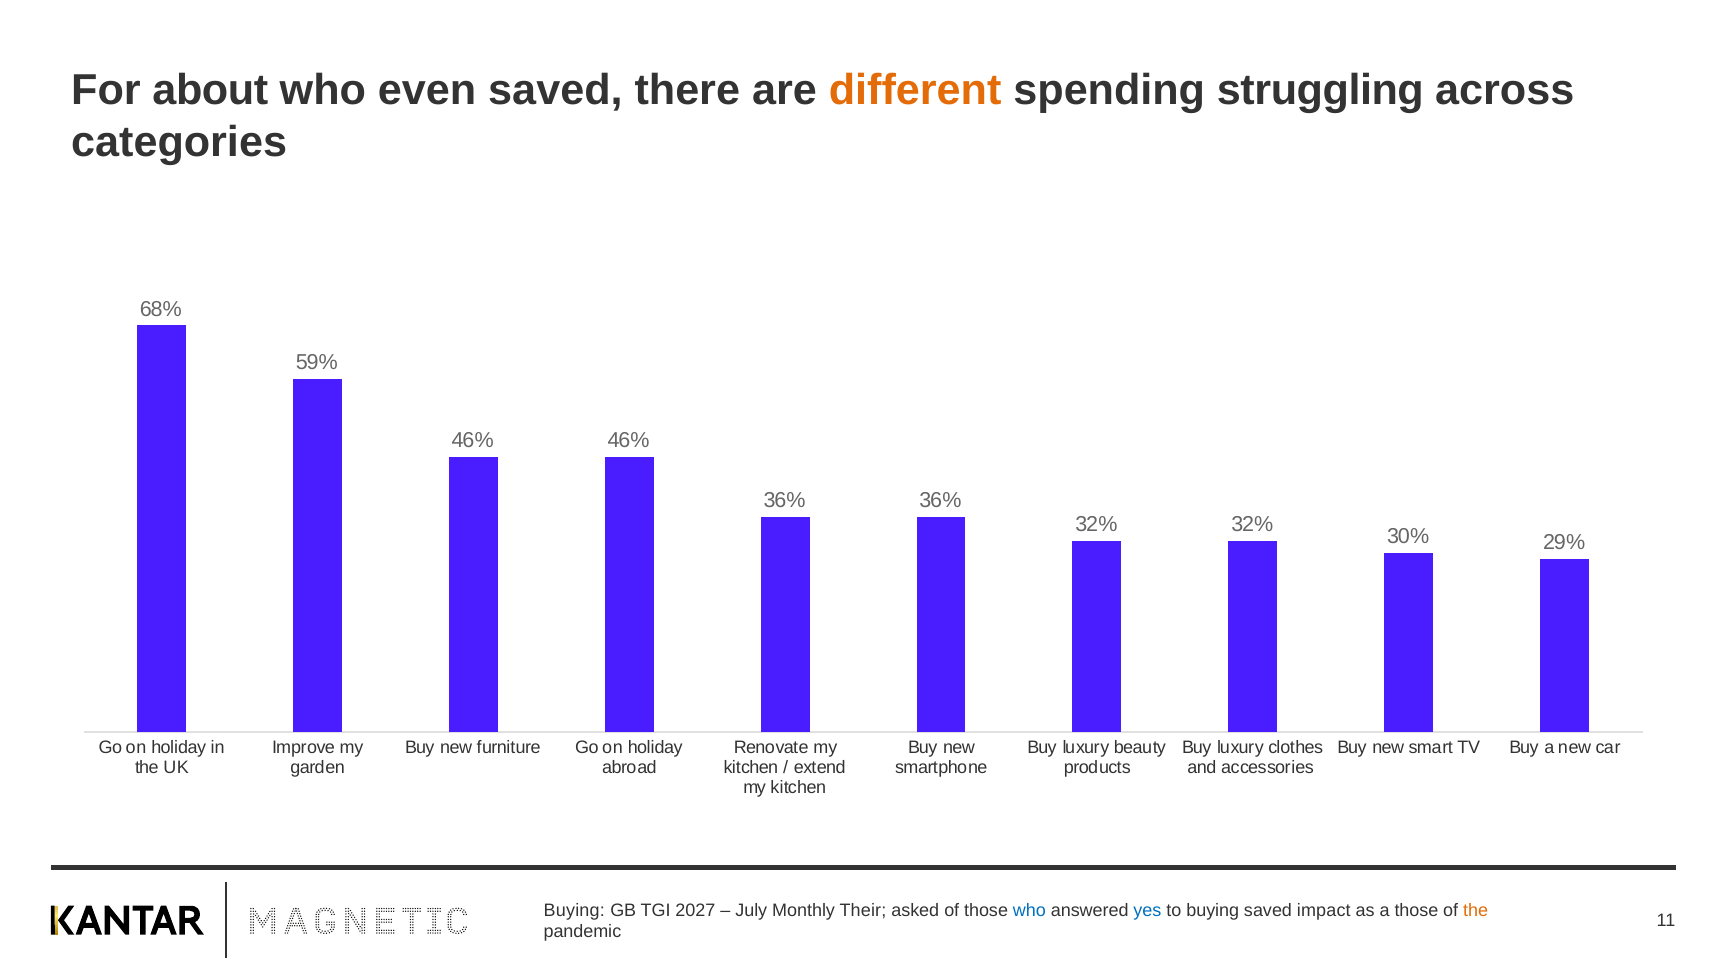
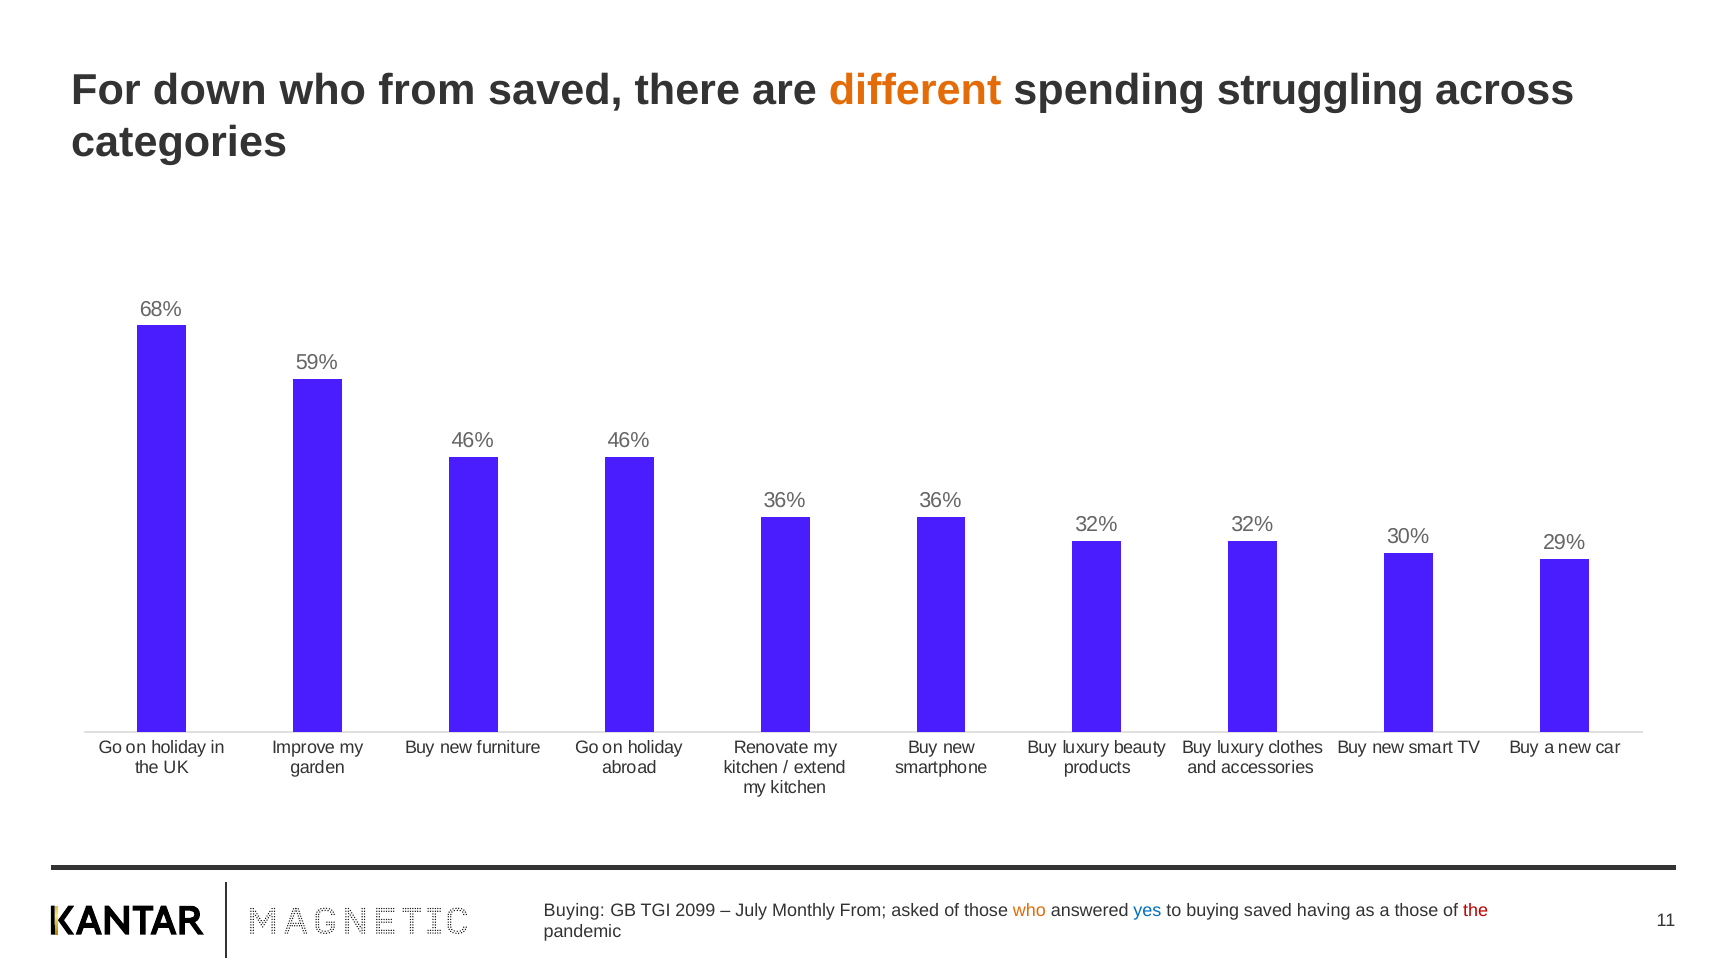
about: about -> down
who even: even -> from
2027: 2027 -> 2099
Monthly Their: Their -> From
who at (1029, 910) colour: blue -> orange
impact: impact -> having
the at (1476, 910) colour: orange -> red
